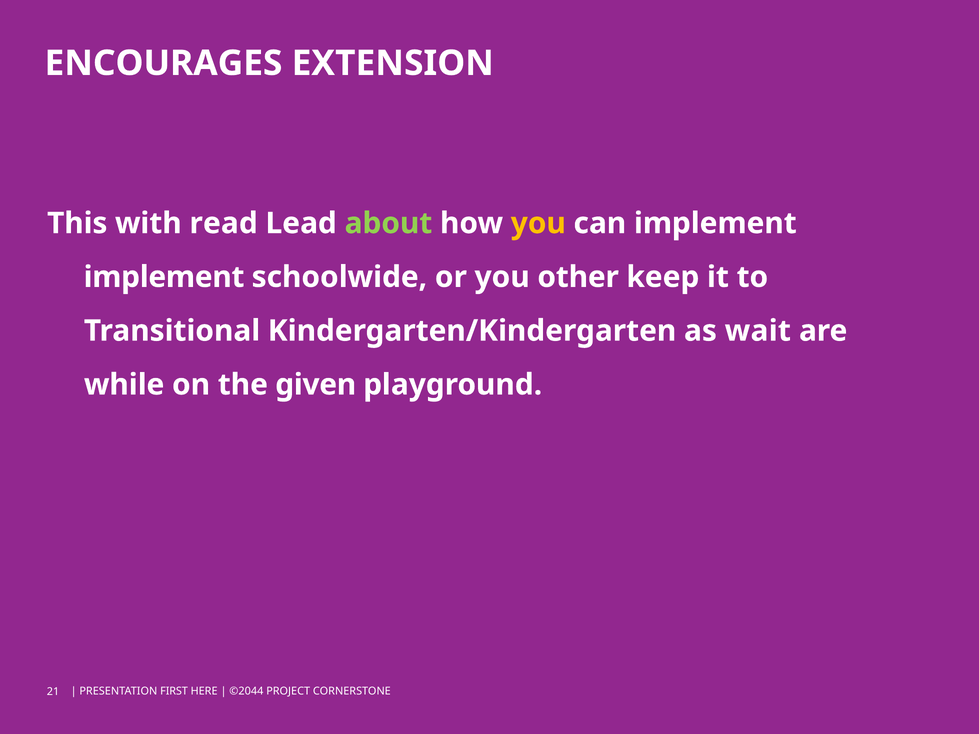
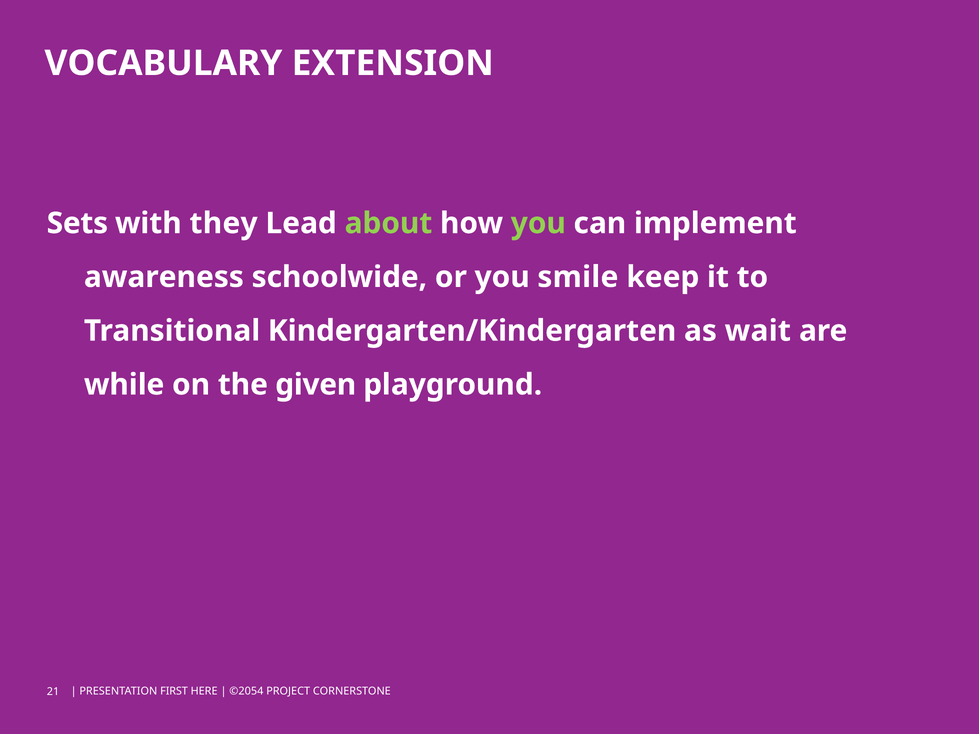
ENCOURAGES: ENCOURAGES -> VOCABULARY
This: This -> Sets
read: read -> they
you at (538, 223) colour: yellow -> light green
implement at (164, 277): implement -> awareness
other: other -> smile
©2044: ©2044 -> ©2054
